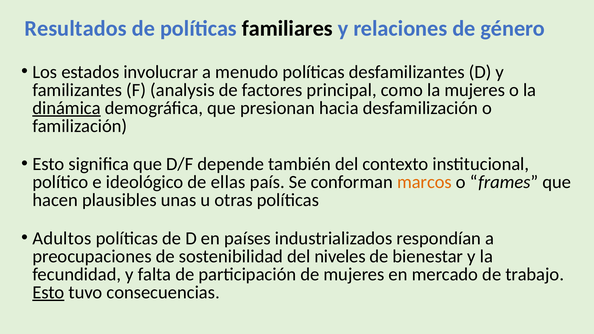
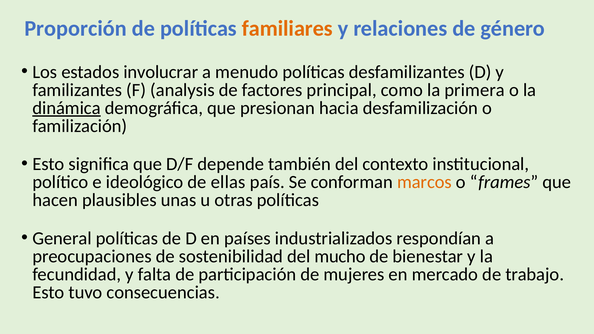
Resultados: Resultados -> Proporción
familiares colour: black -> orange
la mujeres: mujeres -> primera
Adultos: Adultos -> General
niveles: niveles -> mucho
Esto at (48, 292) underline: present -> none
